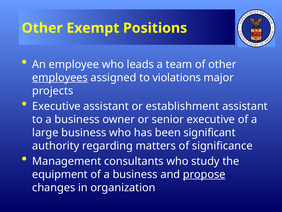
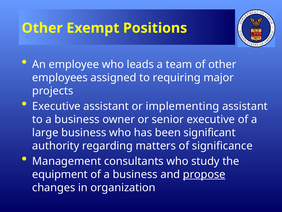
employees underline: present -> none
violations: violations -> requiring
establishment: establishment -> implementing
